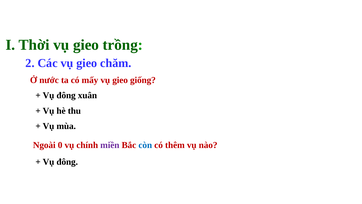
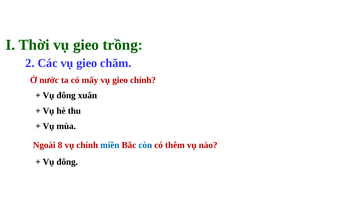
gieo giống: giống -> chính
0: 0 -> 8
miền colour: purple -> blue
